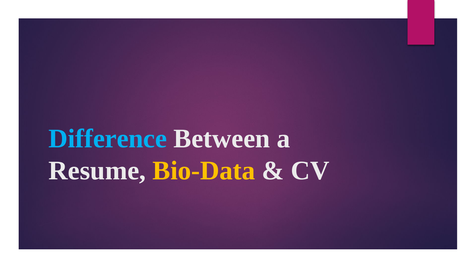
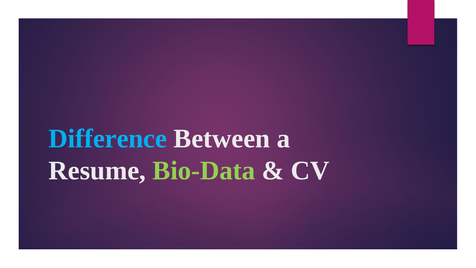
Bio-Data colour: yellow -> light green
